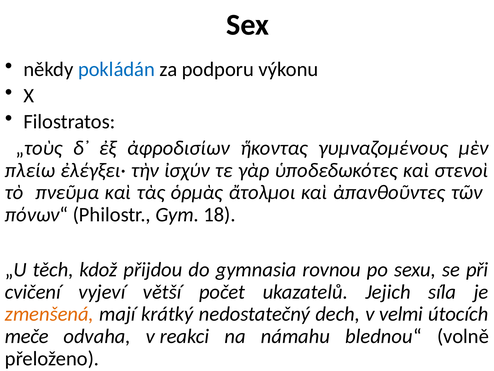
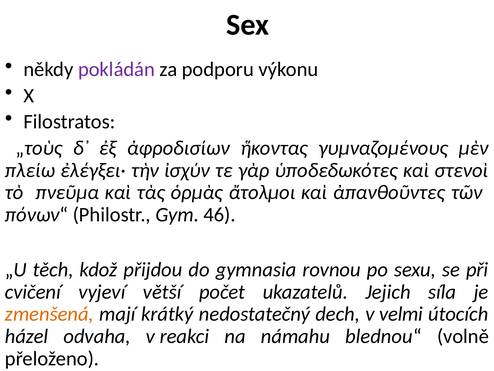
pokládán colour: blue -> purple
18: 18 -> 46
meče: meče -> házel
